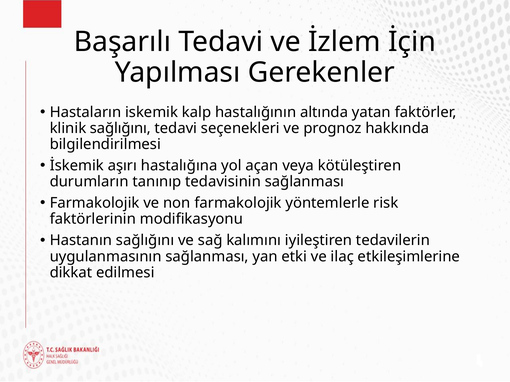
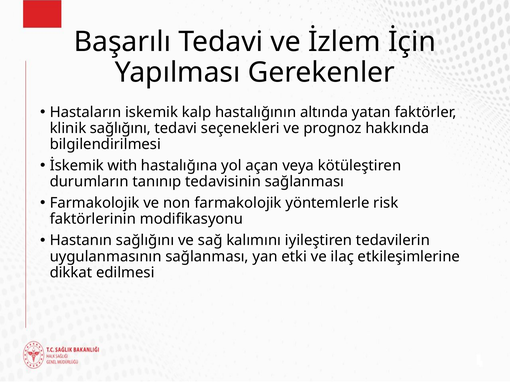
aşırı: aşırı -> with
